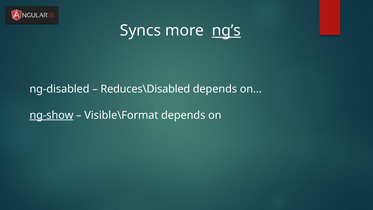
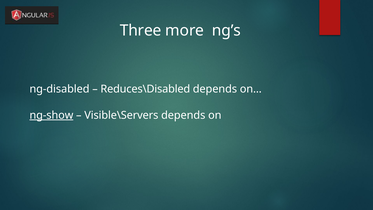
Syncs: Syncs -> Three
ng’s underline: present -> none
Visible\Format: Visible\Format -> Visible\Servers
